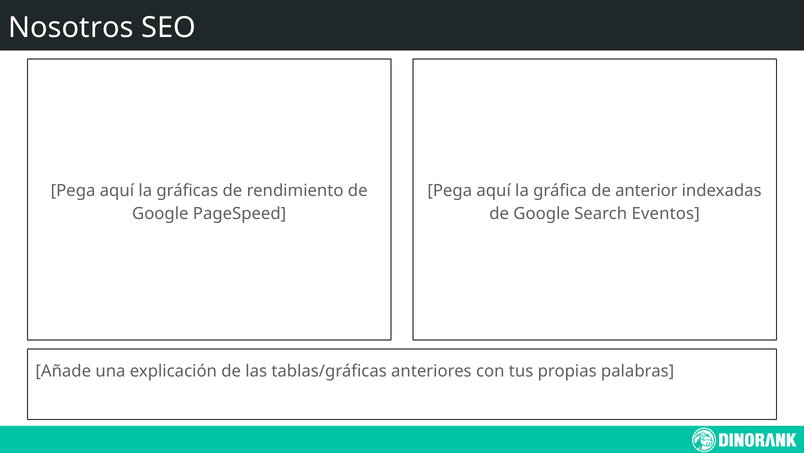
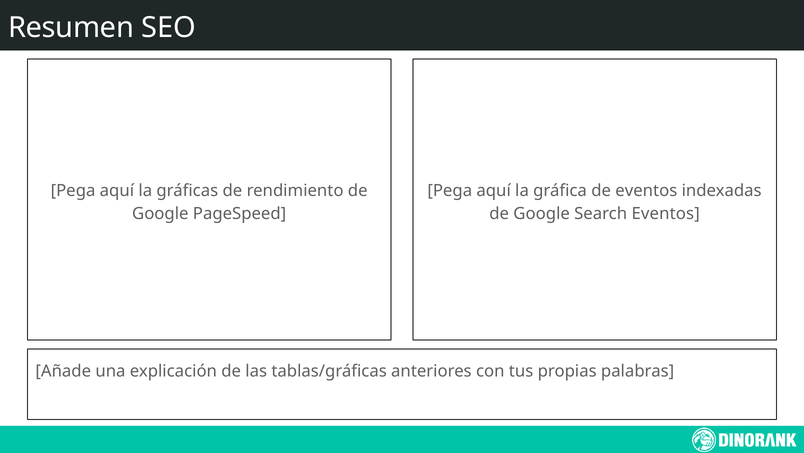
Nosotros: Nosotros -> Resumen
de anterior: anterior -> eventos
